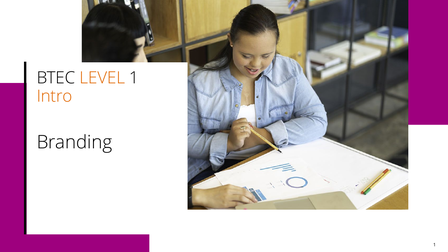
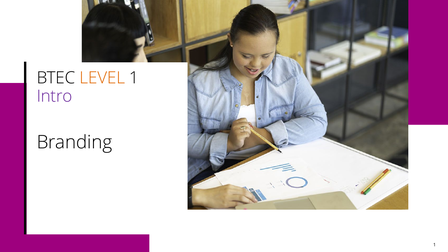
Intro colour: orange -> purple
